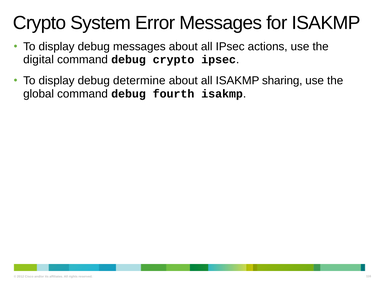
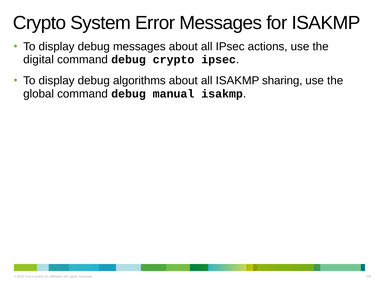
determine: determine -> algorithms
fourth: fourth -> manual
